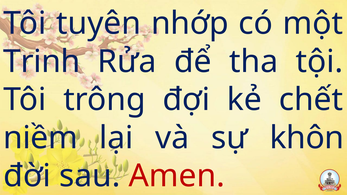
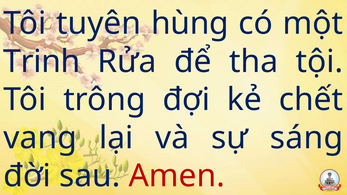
nhớp: nhớp -> hùng
niềm: niềm -> vang
khôn: khôn -> sáng
